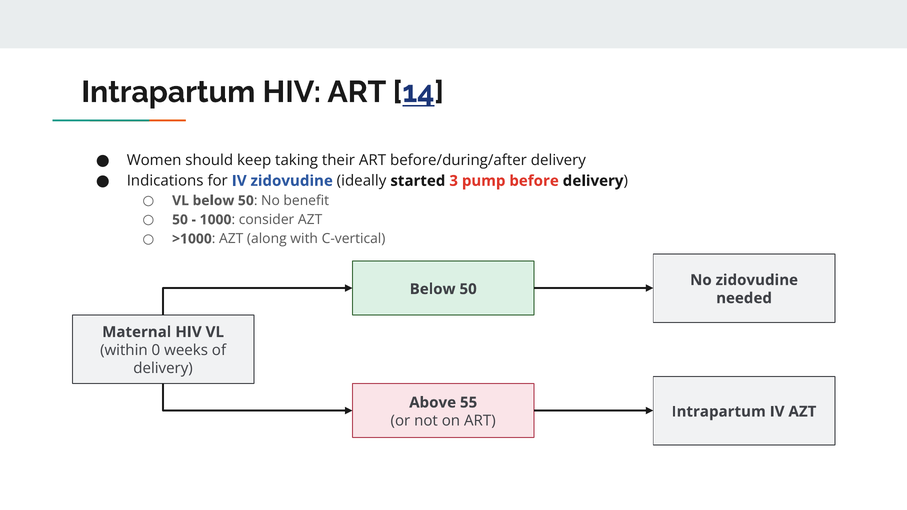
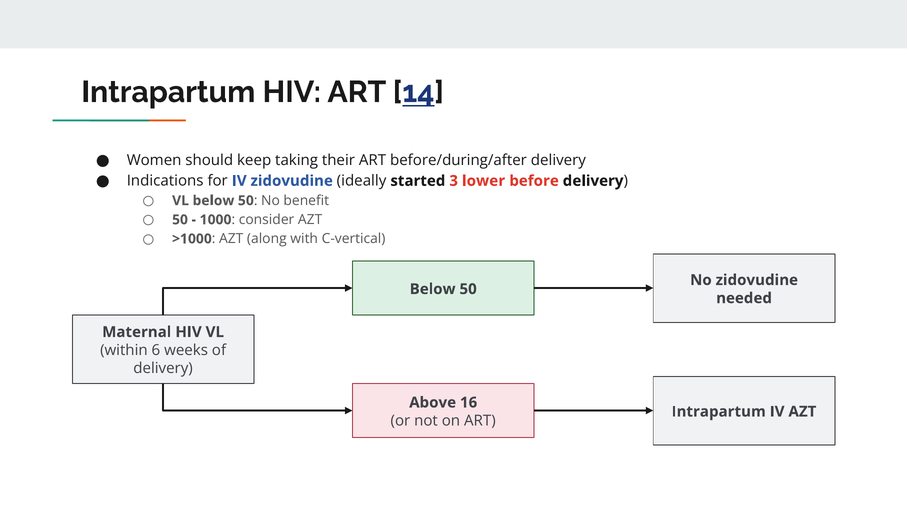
pump: pump -> lower
0: 0 -> 6
55: 55 -> 16
